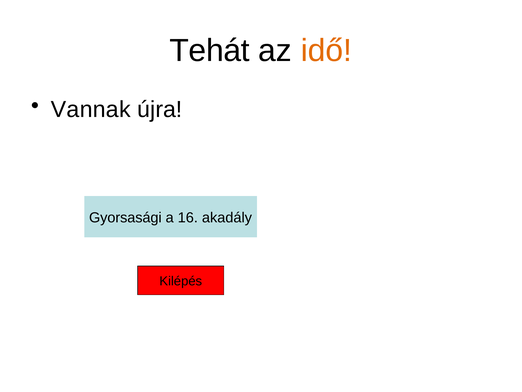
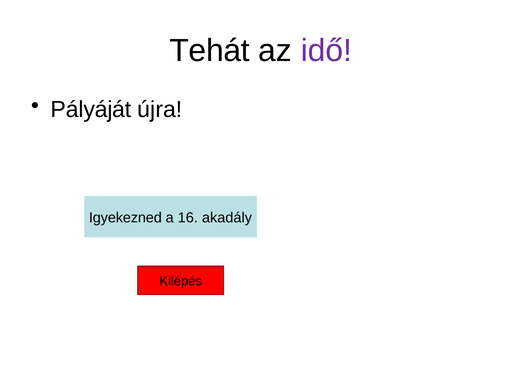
idő colour: orange -> purple
Vannak: Vannak -> Pályáját
Gyorsasági: Gyorsasági -> Igyekezned
